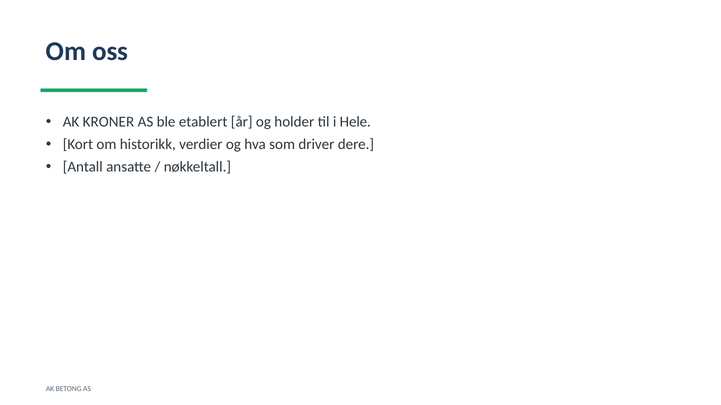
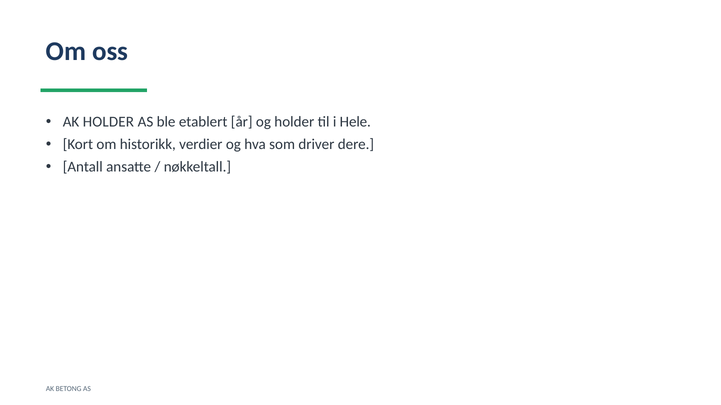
AK KRONER: KRONER -> HOLDER
